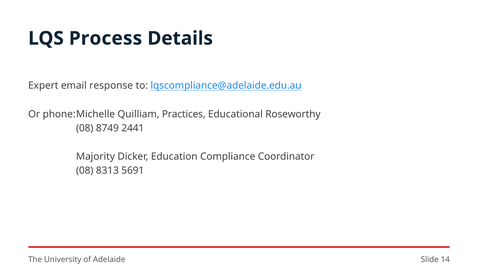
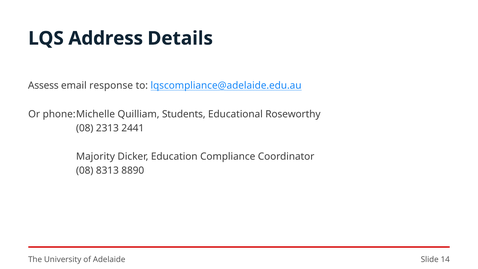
Process: Process -> Address
Expert: Expert -> Assess
Practices: Practices -> Students
8749: 8749 -> 2313
5691: 5691 -> 8890
